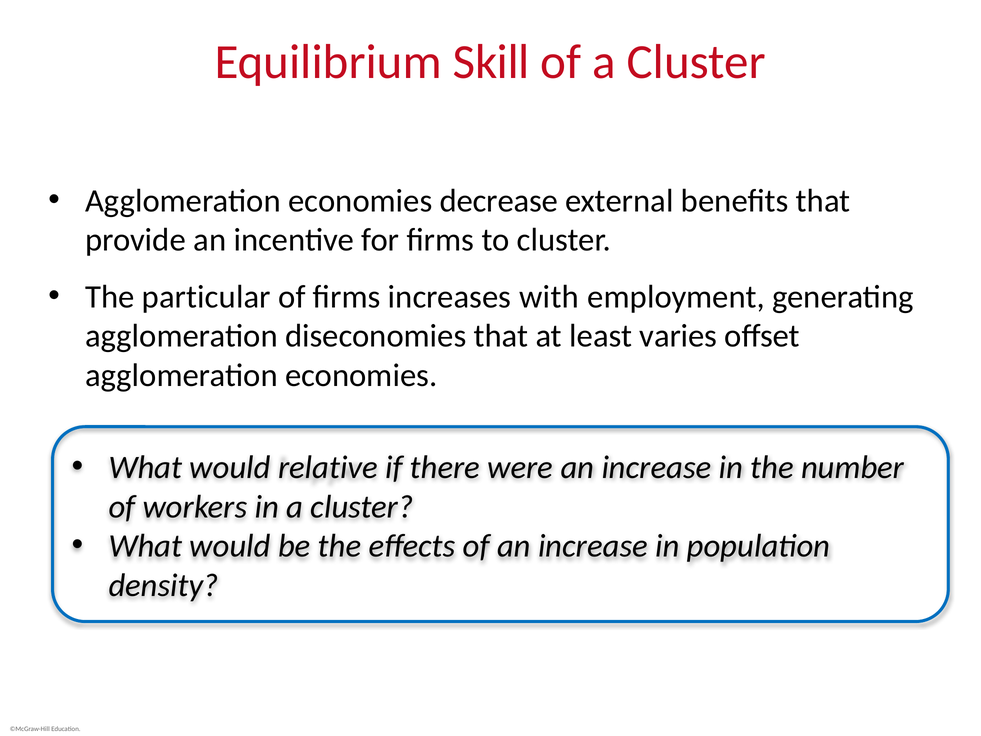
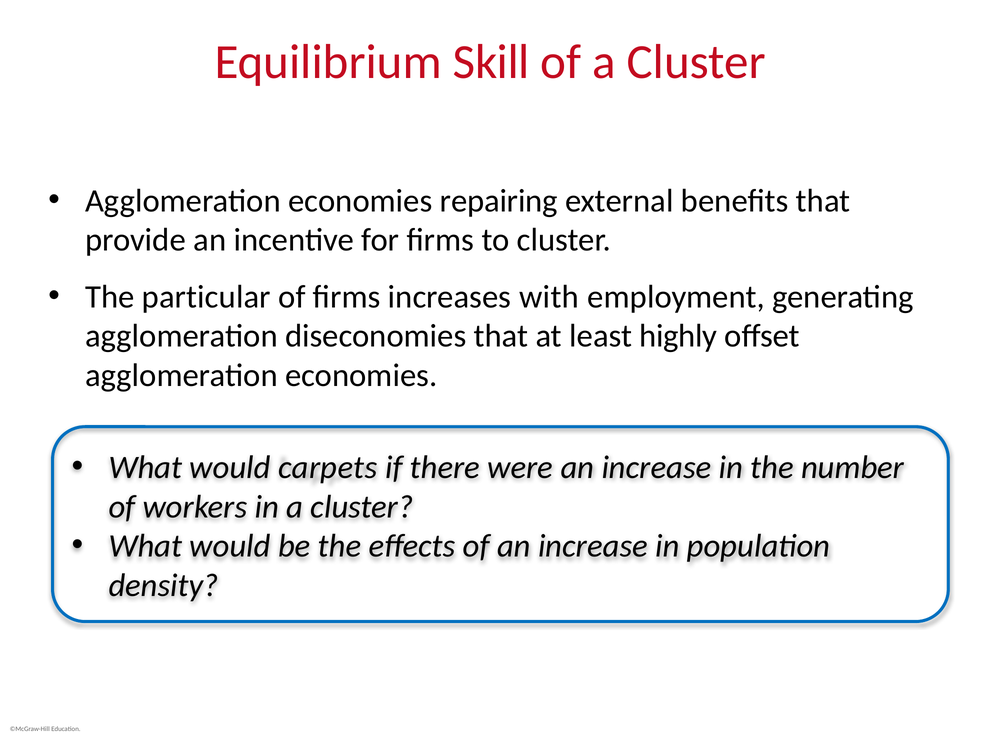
decrease: decrease -> repairing
varies: varies -> highly
relative: relative -> carpets
